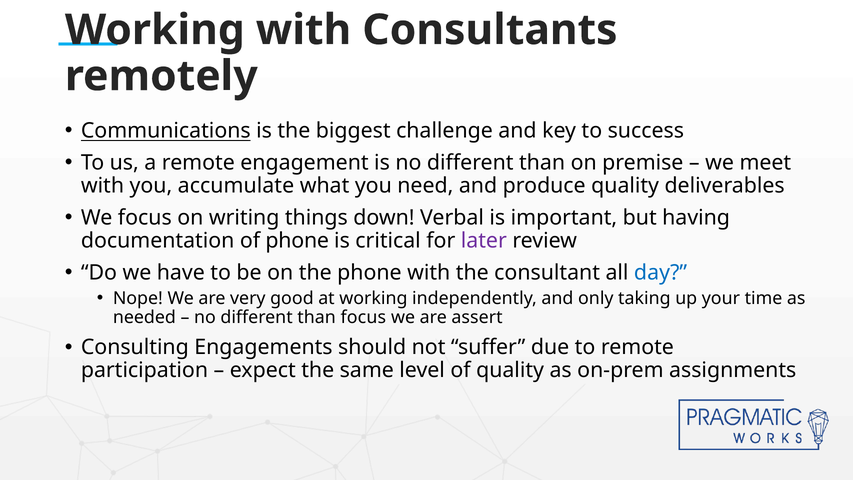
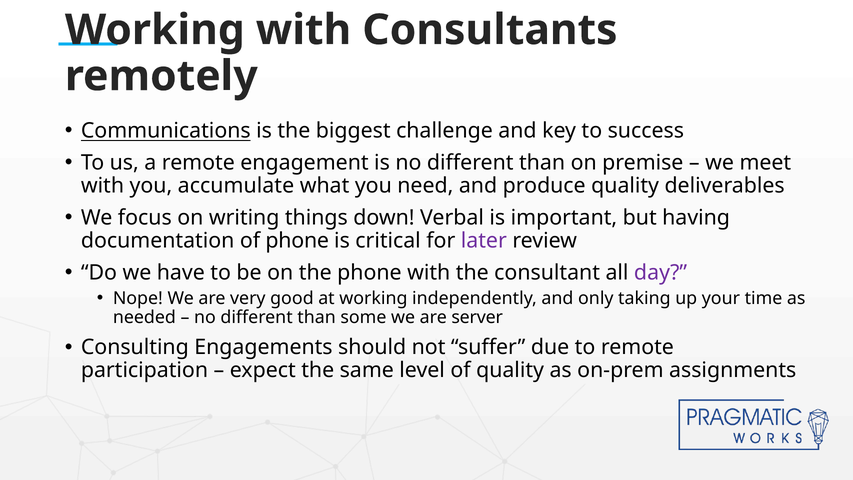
day colour: blue -> purple
than focus: focus -> some
assert: assert -> server
